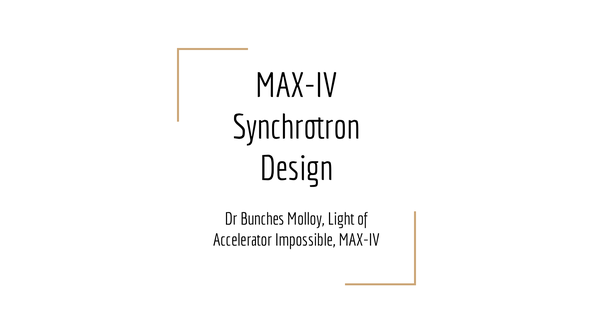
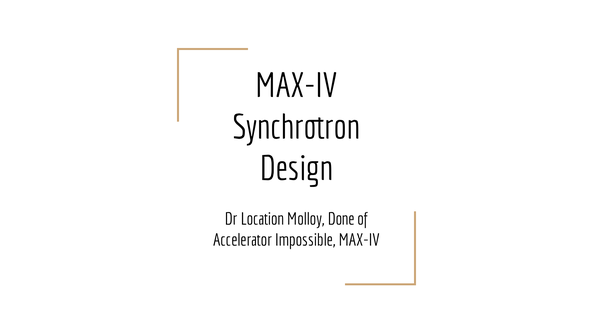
Bunches: Bunches -> Location
Light: Light -> Done
